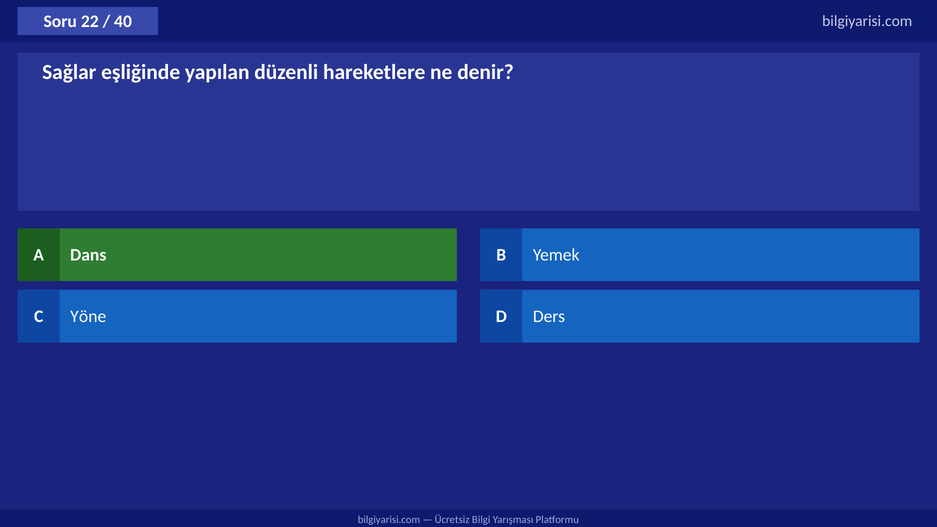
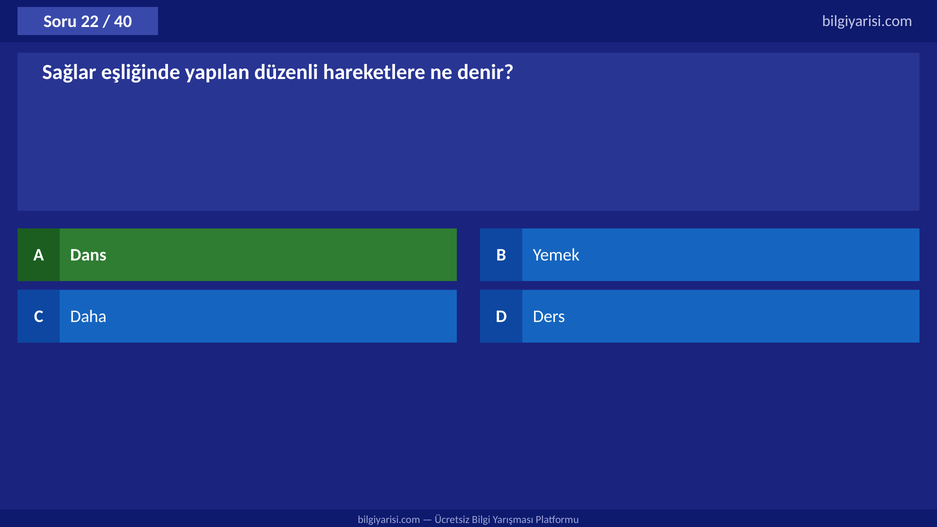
Yöne: Yöne -> Daha
